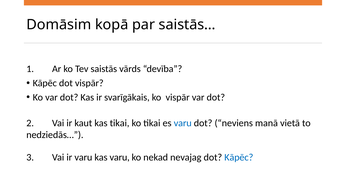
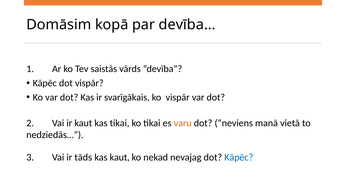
saistās…: saistās… -> devība…
varu at (183, 123) colour: blue -> orange
ir varu: varu -> tāds
kas varu: varu -> kaut
